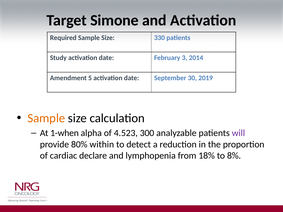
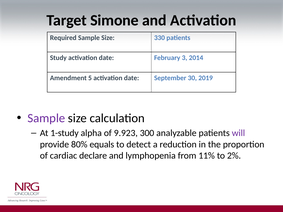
Sample at (46, 118) colour: orange -> purple
1-when: 1-when -> 1-study
4.523: 4.523 -> 9.923
within: within -> equals
18%: 18% -> 11%
8%: 8% -> 2%
